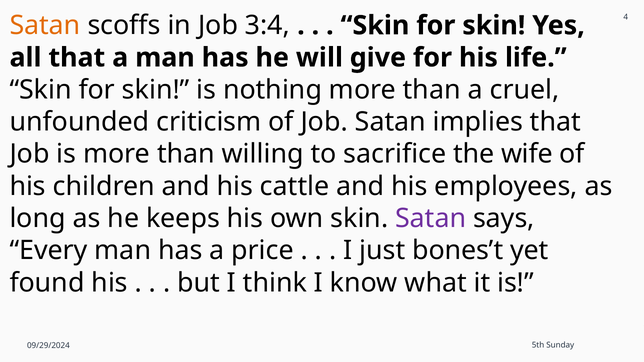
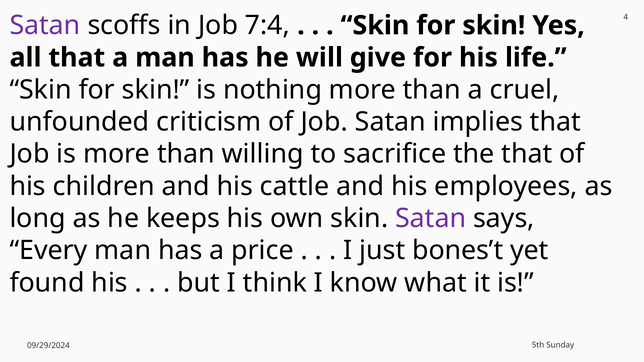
Satan at (45, 25) colour: orange -> purple
3:4: 3:4 -> 7:4
the wife: wife -> that
